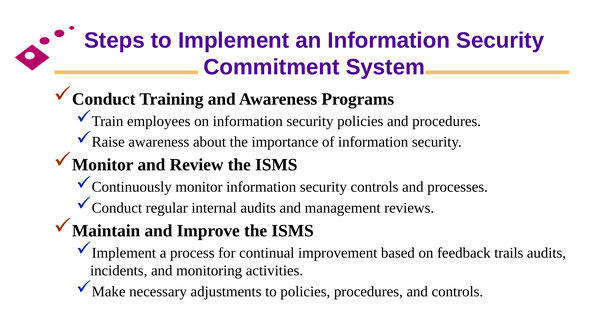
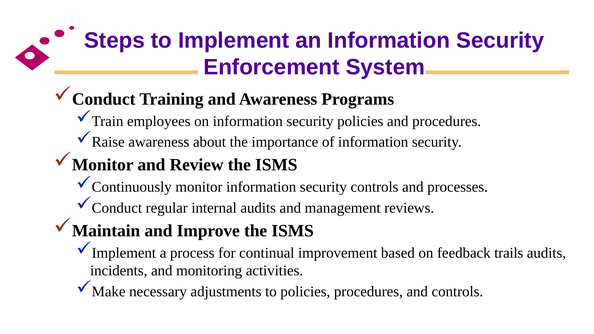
Commitment: Commitment -> Enforcement
